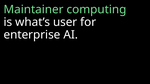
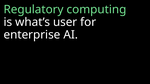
Maintainer: Maintainer -> Regulatory
